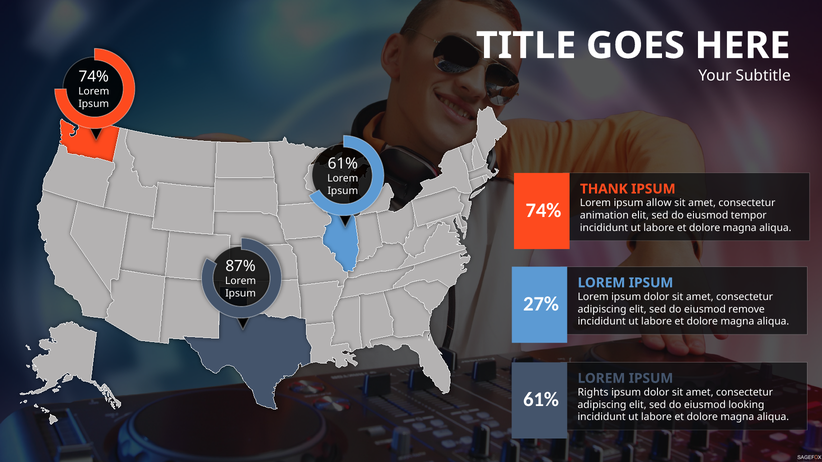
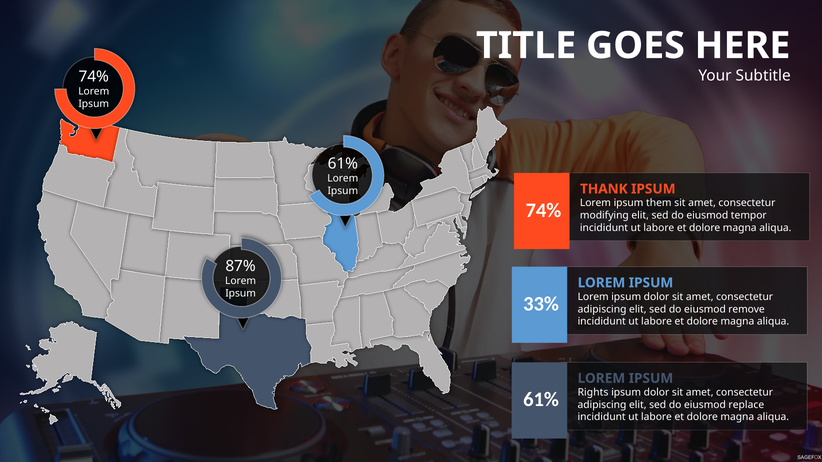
allow: allow -> them
animation: animation -> modifying
27%: 27% -> 33%
looking: looking -> replace
